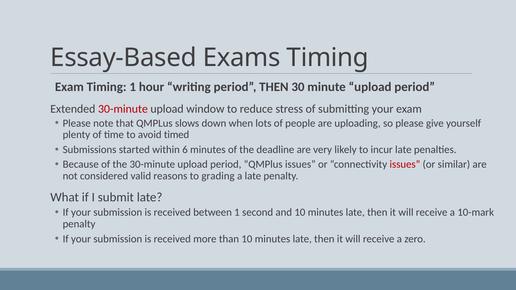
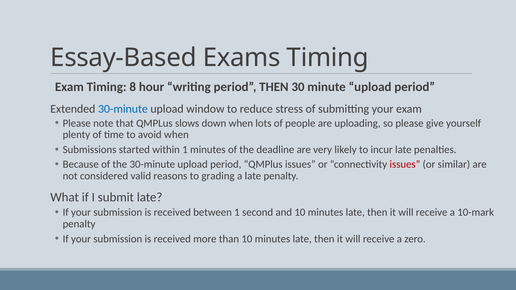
Timing 1: 1 -> 8
30-minute at (123, 109) colour: red -> blue
avoid timed: timed -> when
within 6: 6 -> 1
